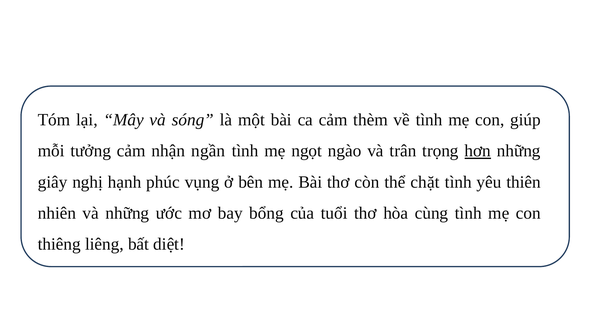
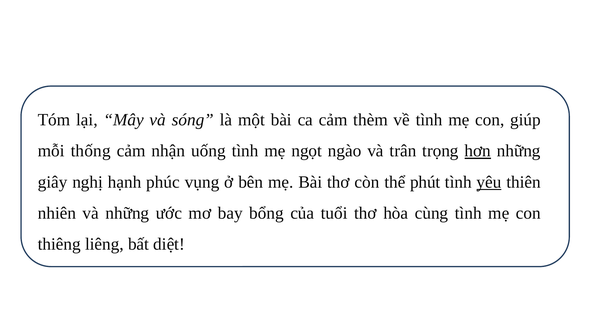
tưởng: tưởng -> thống
ngần: ngần -> uống
chặt: chặt -> phút
yêu underline: none -> present
